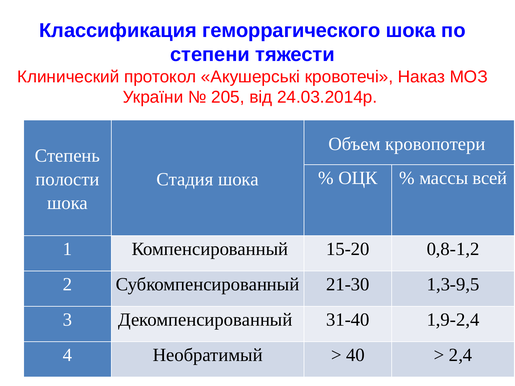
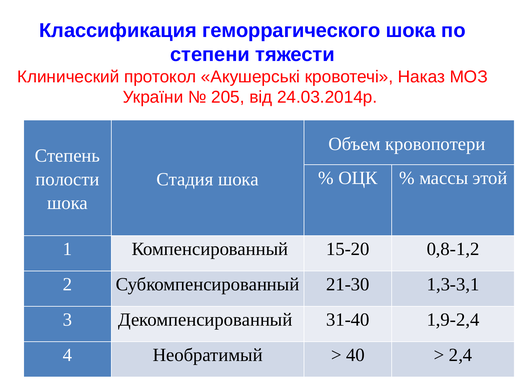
всей: всей -> этой
1,3-9,5: 1,3-9,5 -> 1,3-3,1
